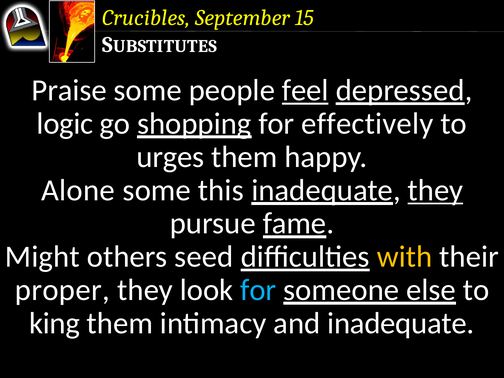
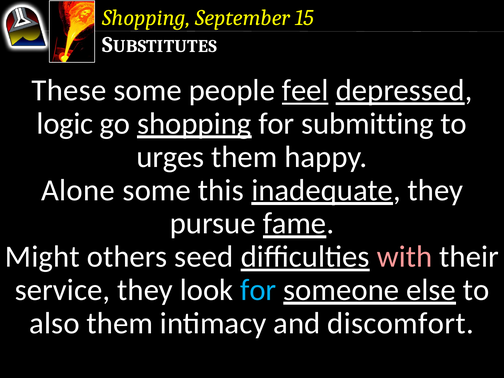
Crucibles at (146, 18): Crucibles -> Shopping
Praise: Praise -> These
effectively: effectively -> submitting
they at (435, 190) underline: present -> none
with colour: yellow -> pink
proper: proper -> service
king: king -> also
and inadequate: inadequate -> discomfort
